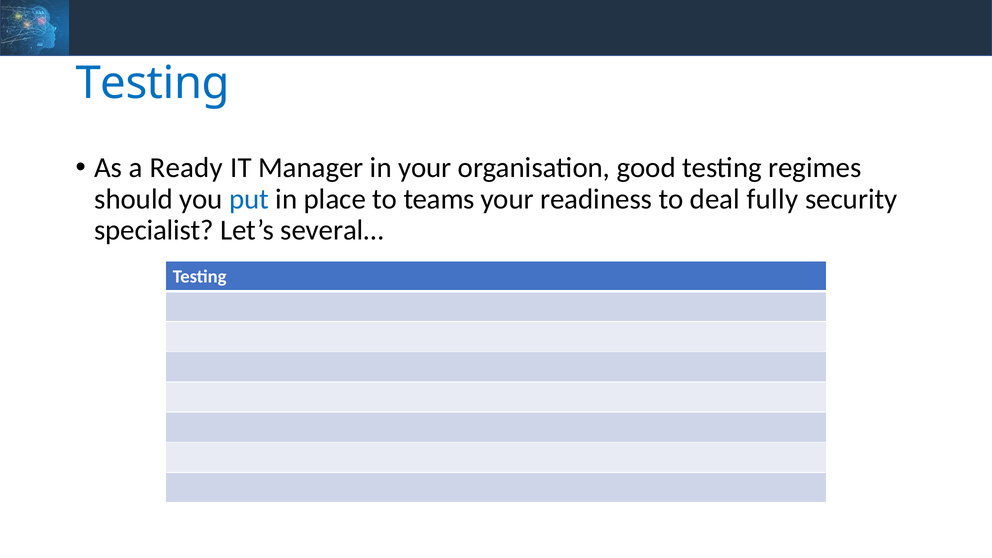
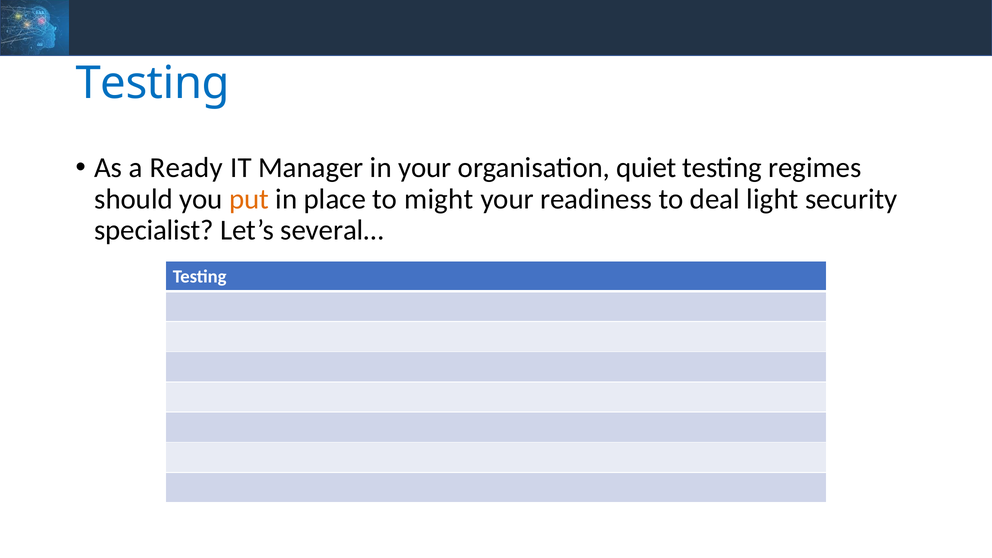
good: good -> quiet
put colour: blue -> orange
teams: teams -> might
fully: fully -> light
